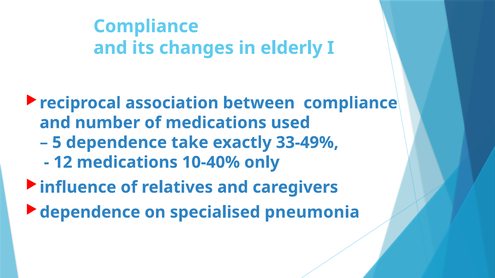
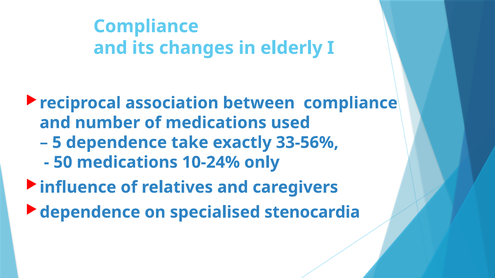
33-49%: 33-49% -> 33-56%
12: 12 -> 50
10-40%: 10-40% -> 10-24%
pneumonia: pneumonia -> stenocardia
